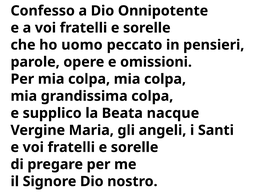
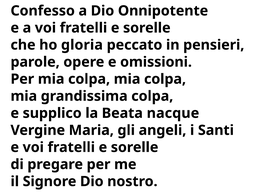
uomo: uomo -> gloria
